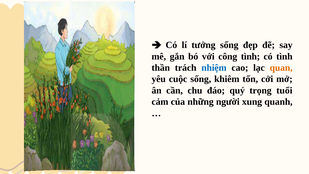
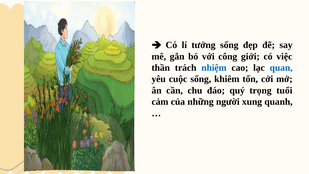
công tình: tình -> giới
có tình: tình -> việc
quan colour: orange -> blue
